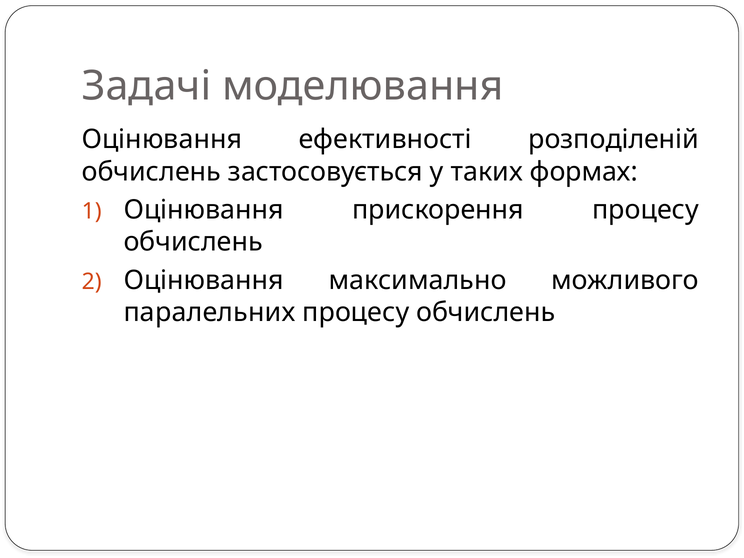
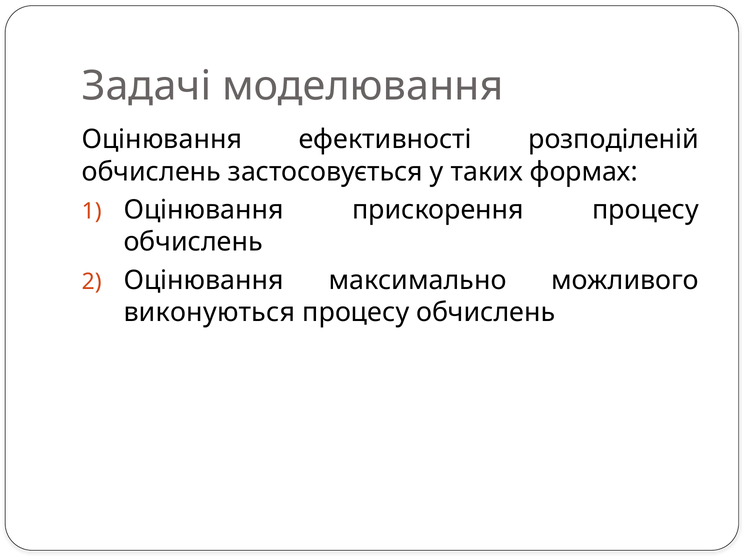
паралельних: паралельних -> виконуються
